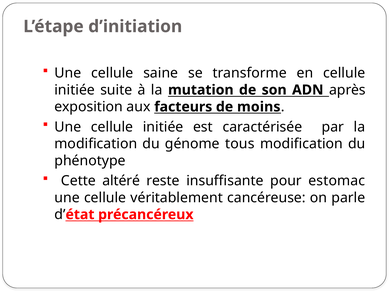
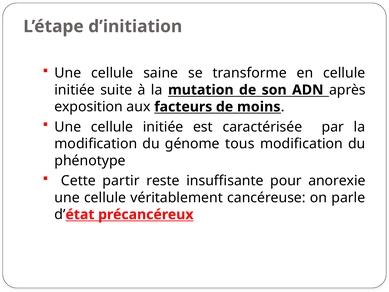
altéré: altéré -> partir
estomac: estomac -> anorexie
